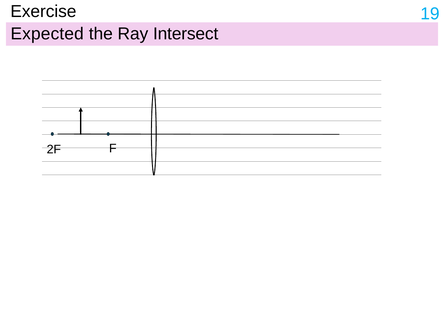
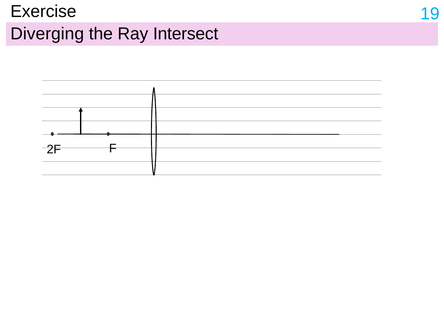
Expected: Expected -> Diverging
